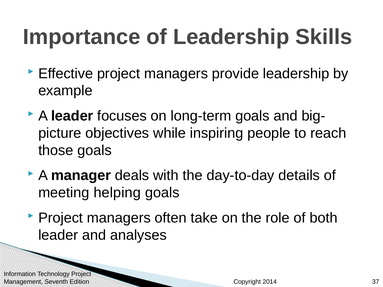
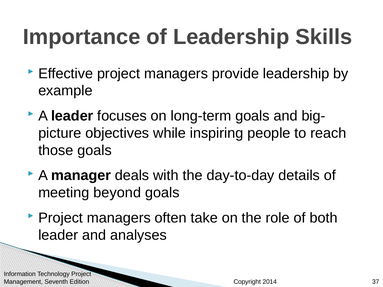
helping: helping -> beyond
